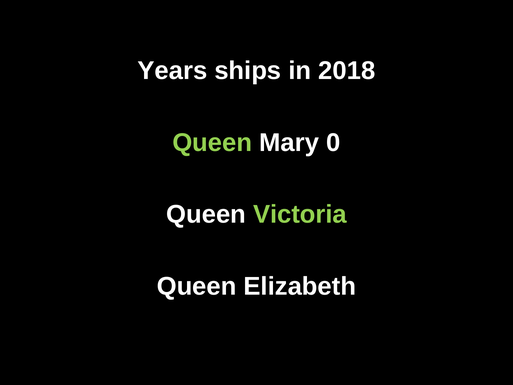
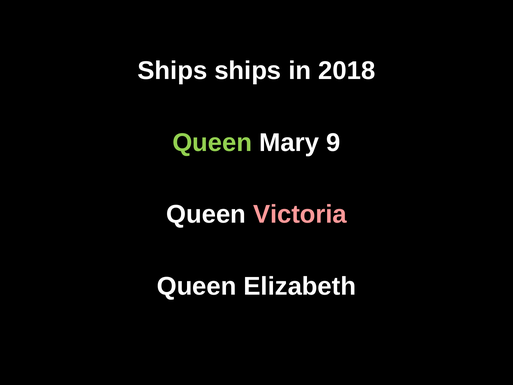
Years at (172, 71): Years -> Ships
0: 0 -> 9
Victoria colour: light green -> pink
